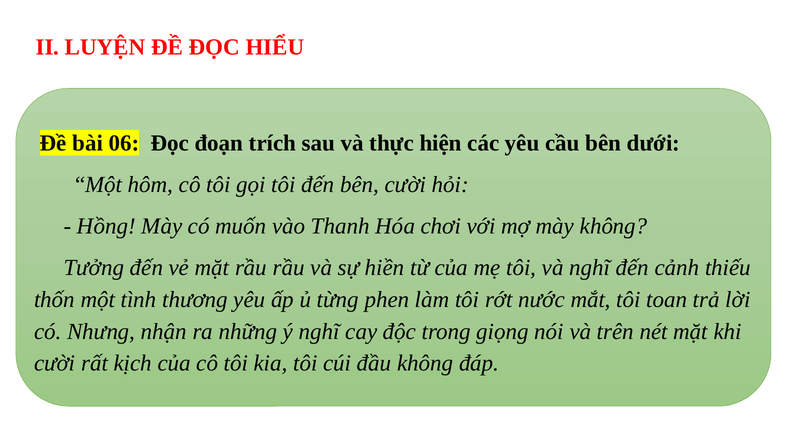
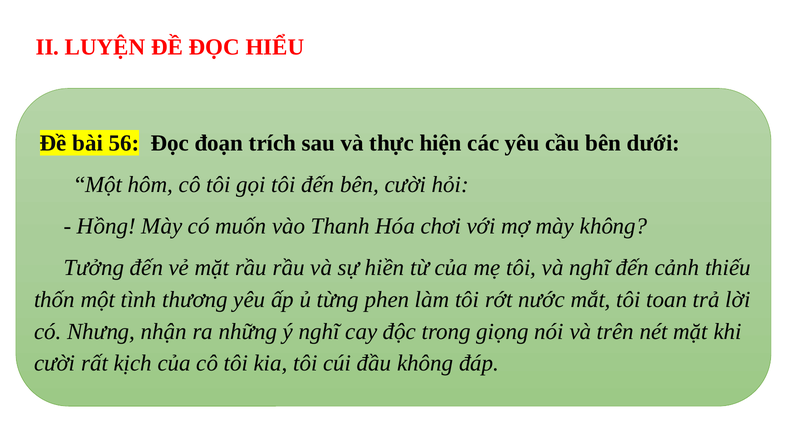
06: 06 -> 56
